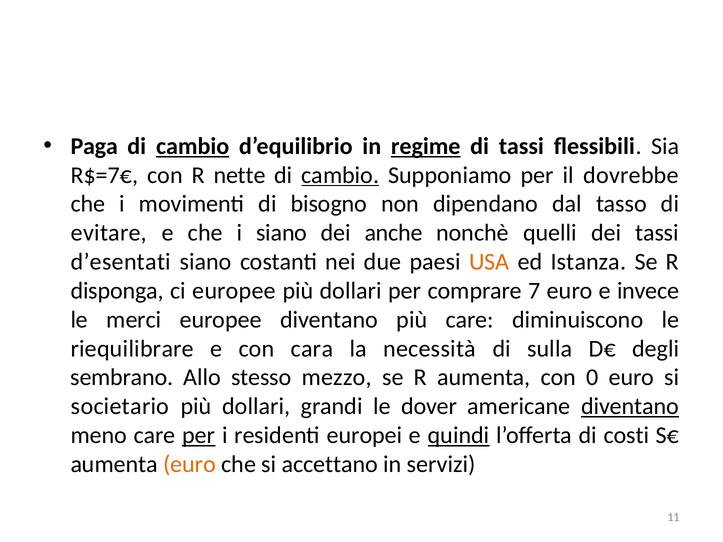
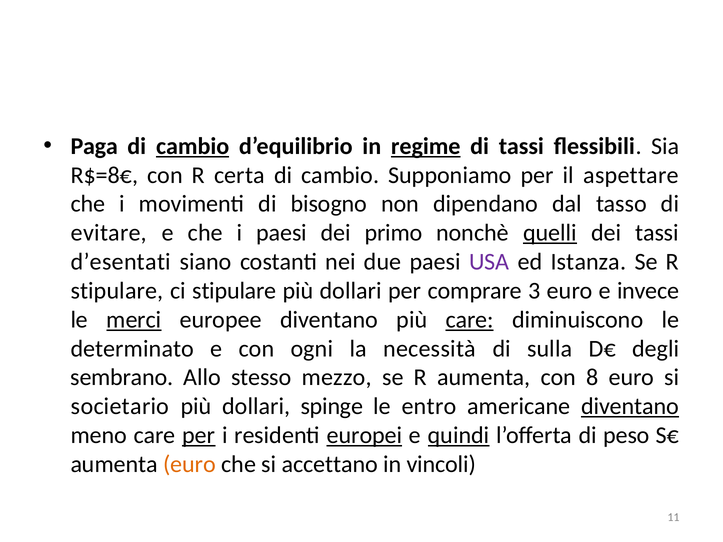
R$=7€: R$=7€ -> R$=8€
nette: nette -> certa
cambio at (340, 175) underline: present -> none
dovrebbe: dovrebbe -> aspettare
i siano: siano -> paesi
anche: anche -> primo
quelli underline: none -> present
USA colour: orange -> purple
disponga at (117, 291): disponga -> stipulare
ci europee: europee -> stipulare
7: 7 -> 3
merci underline: none -> present
care at (470, 320) underline: none -> present
riequilibrare: riequilibrare -> determinato
cara: cara -> ogni
0: 0 -> 8
grandi: grandi -> spinge
dover: dover -> entro
europei underline: none -> present
costi: costi -> peso
servizi: servizi -> vincoli
